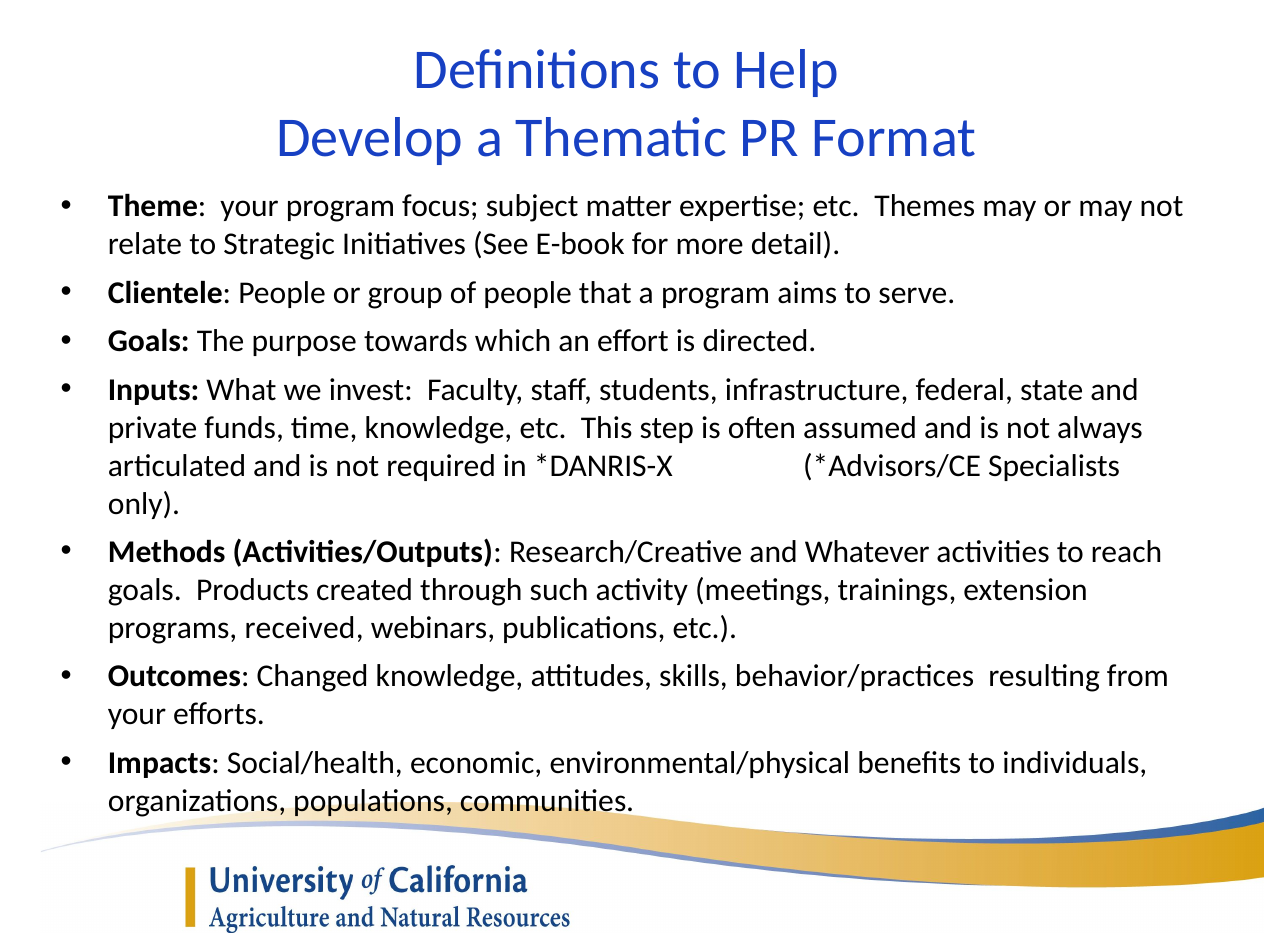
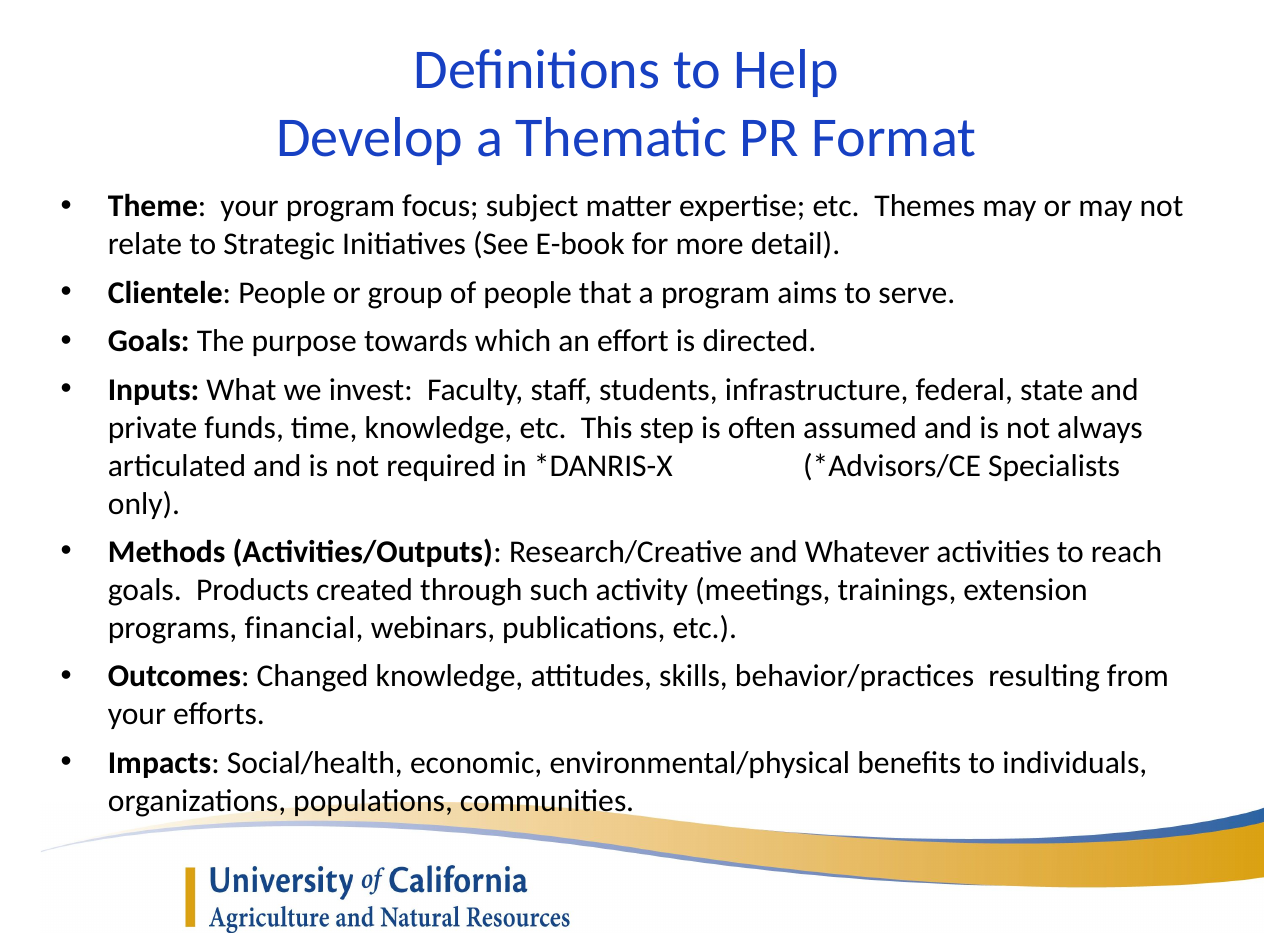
received: received -> financial
